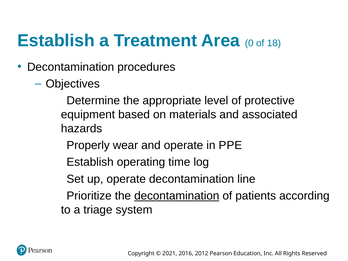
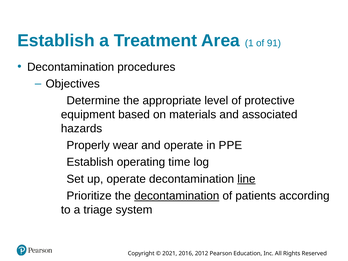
0: 0 -> 1
18: 18 -> 91
line underline: none -> present
